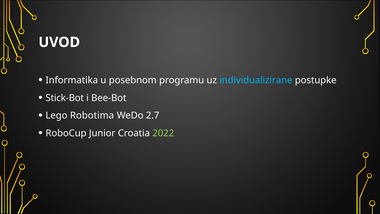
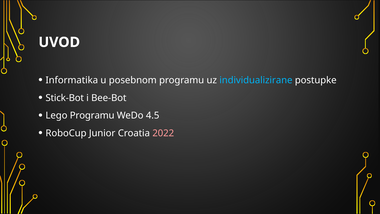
Lego Robotima: Robotima -> Programu
2.7: 2.7 -> 4.5
2022 colour: light green -> pink
